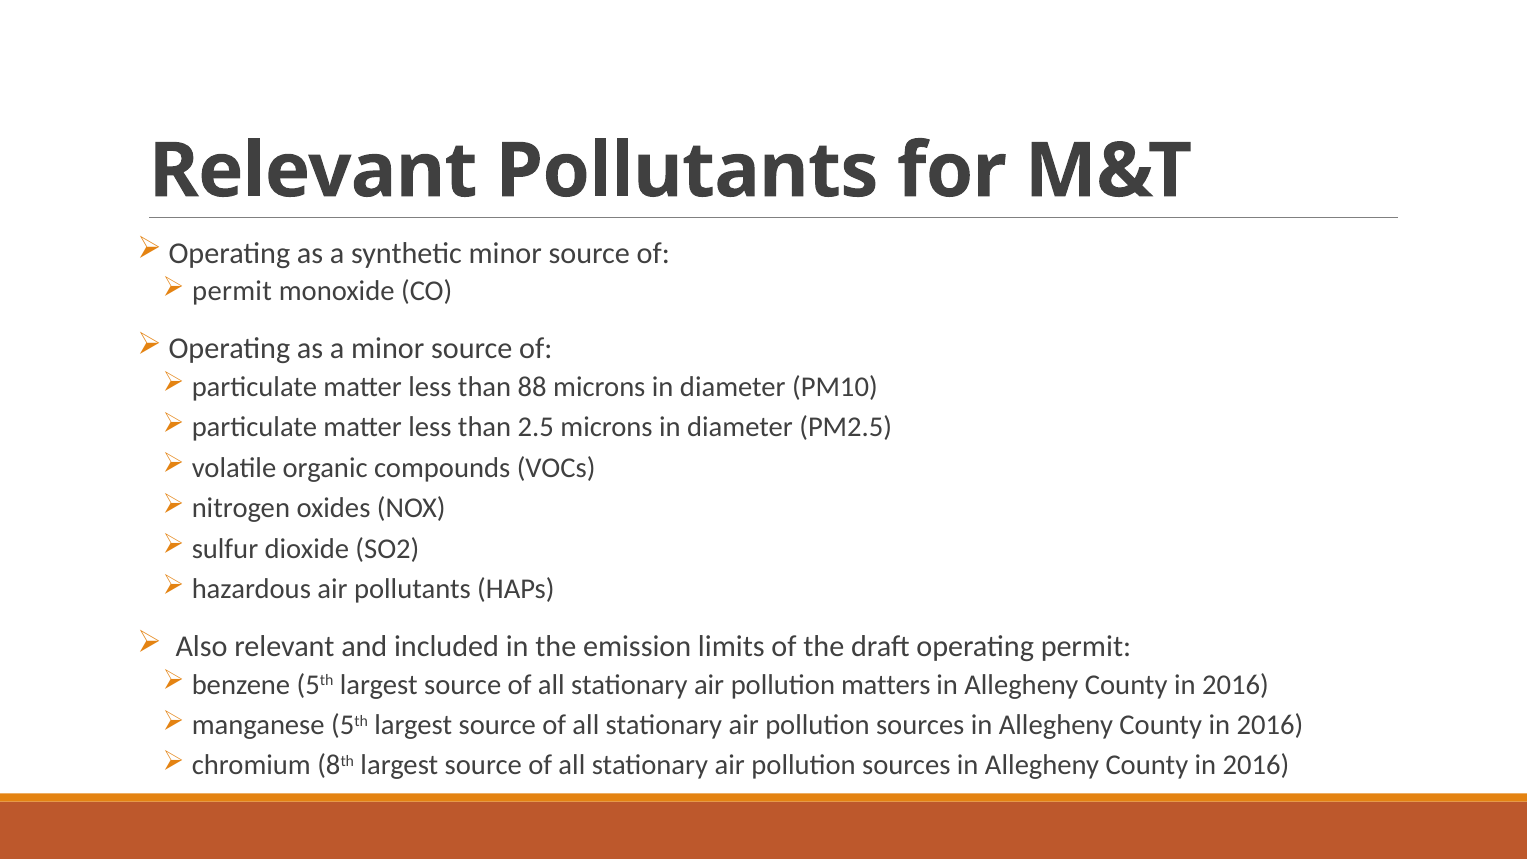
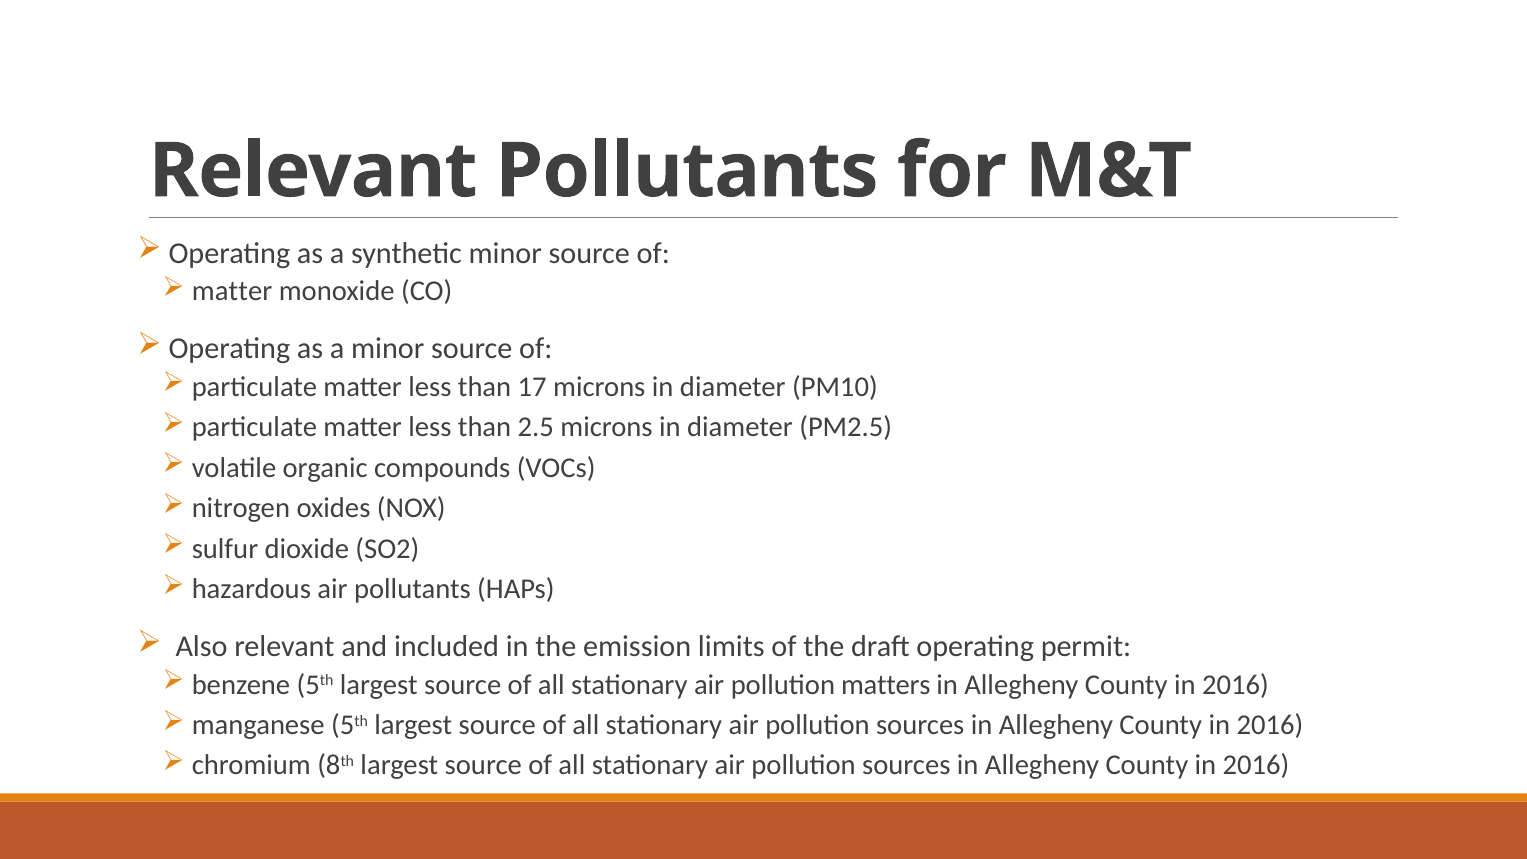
permit at (232, 291): permit -> matter
88: 88 -> 17
